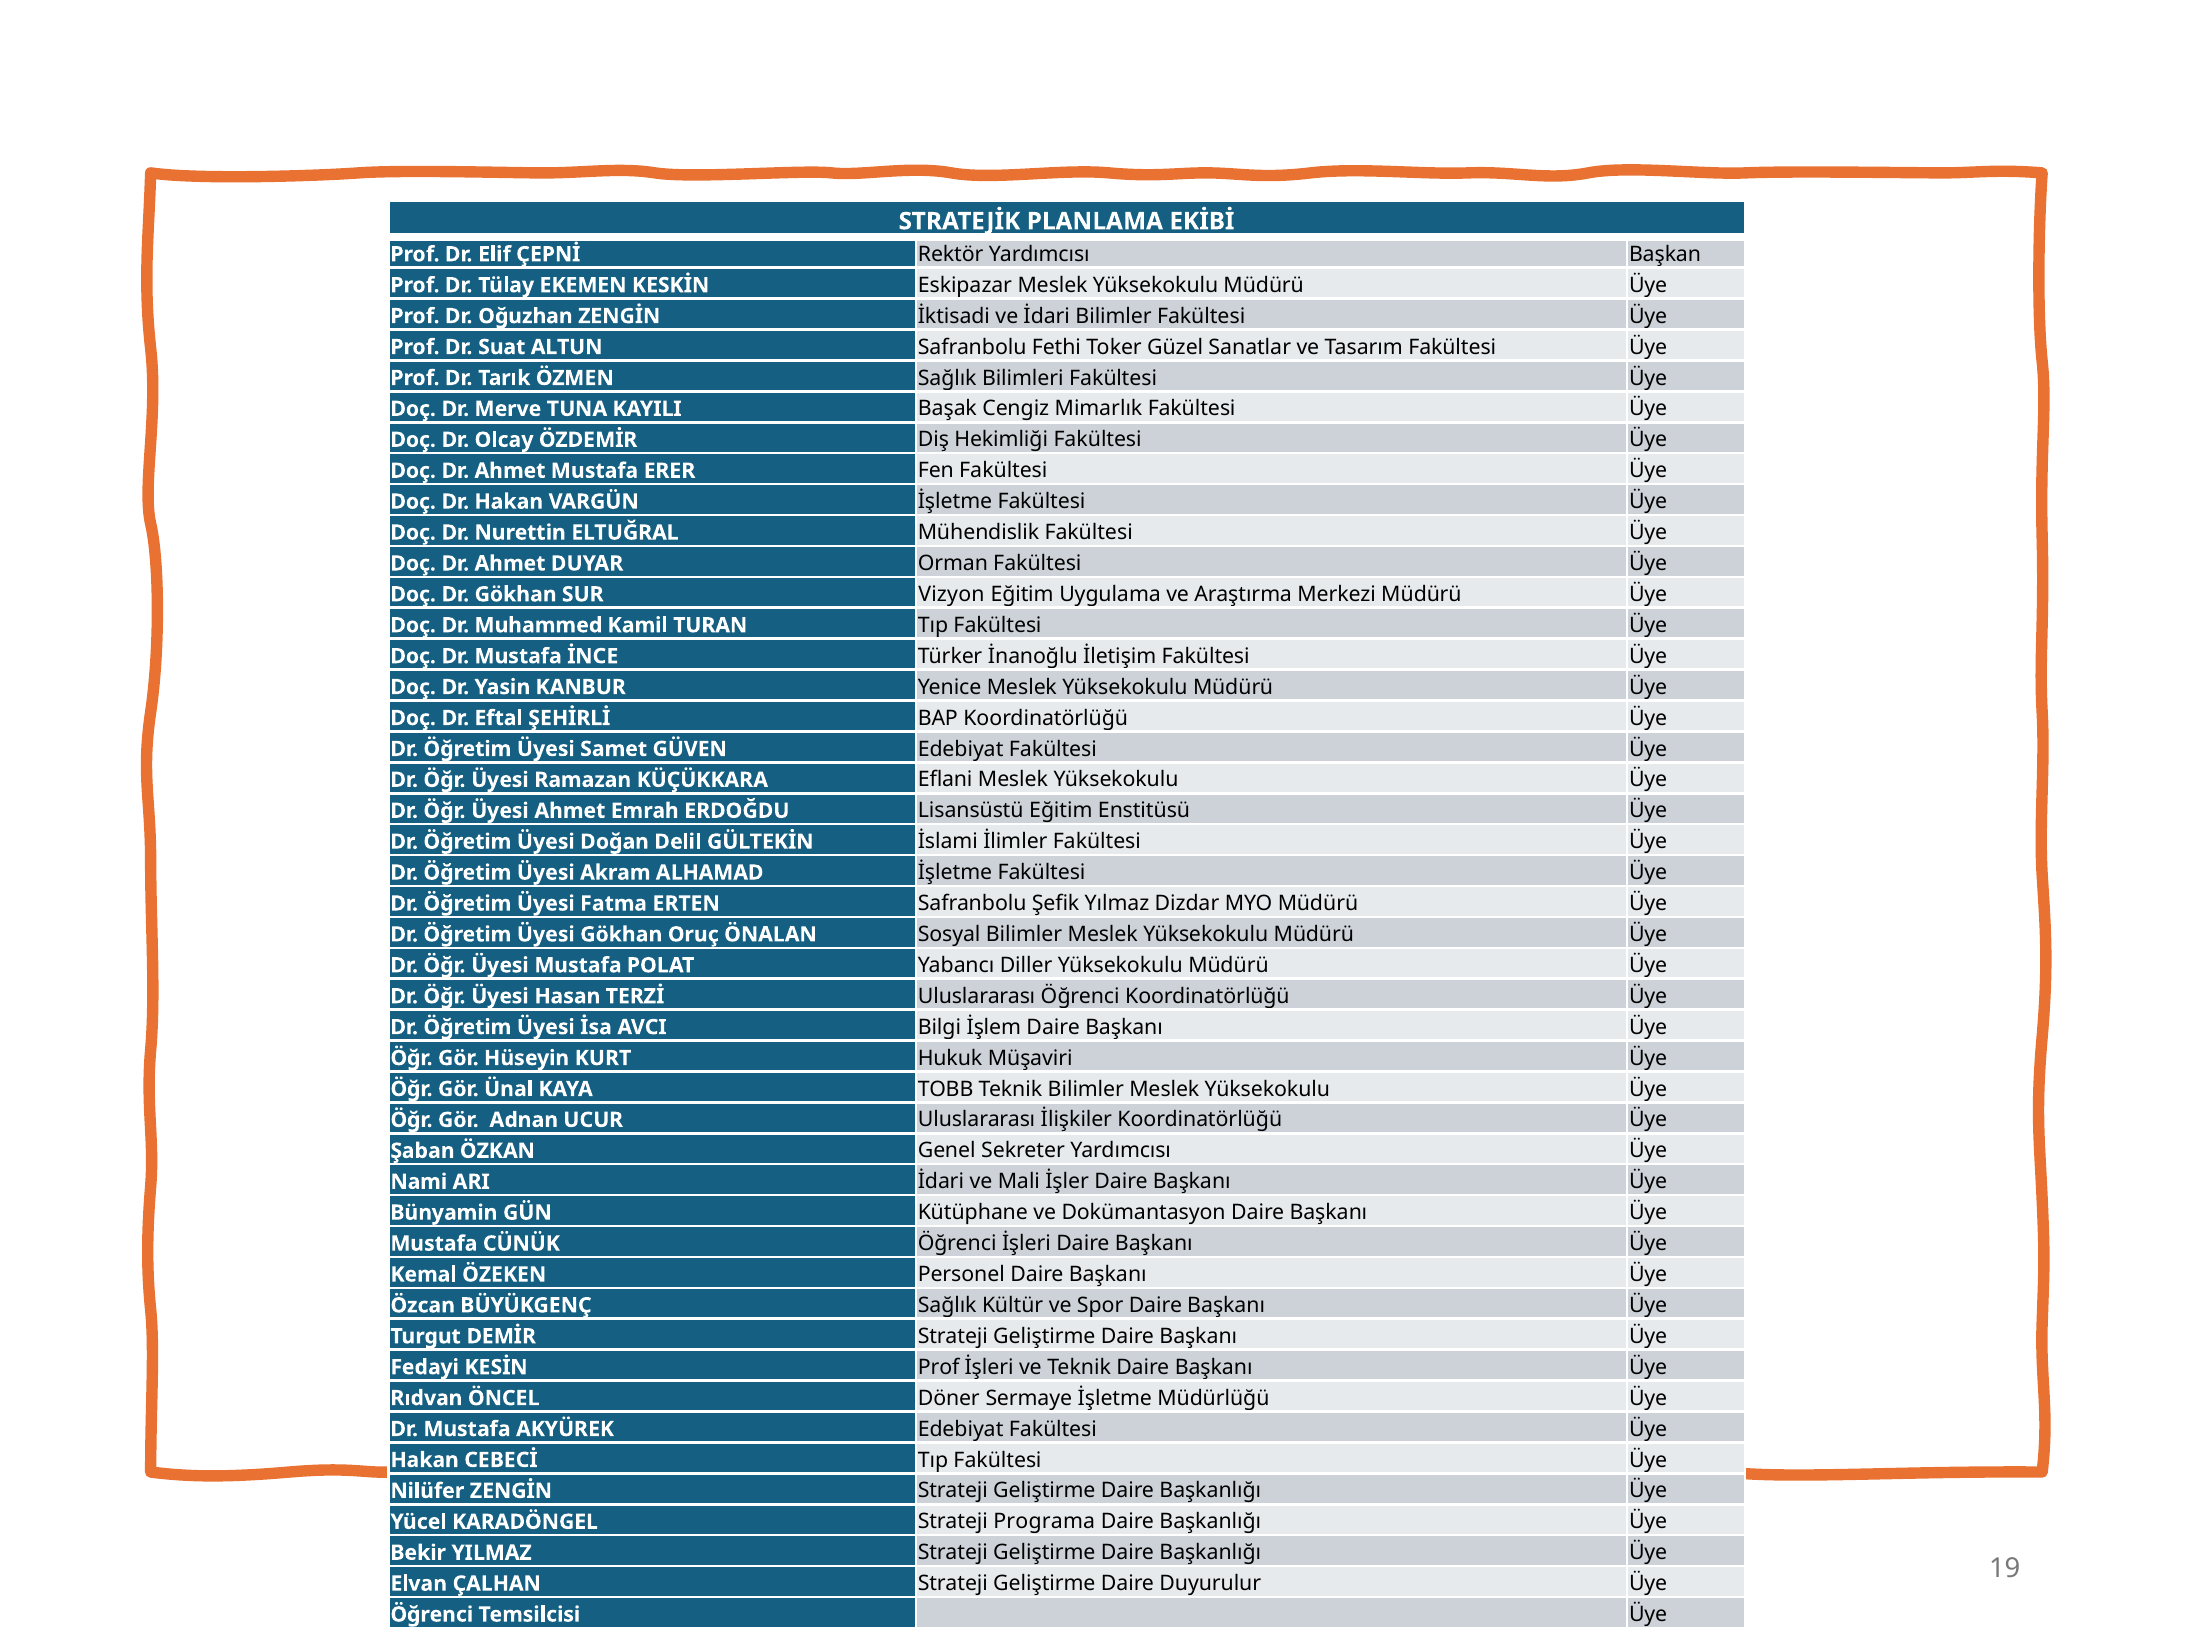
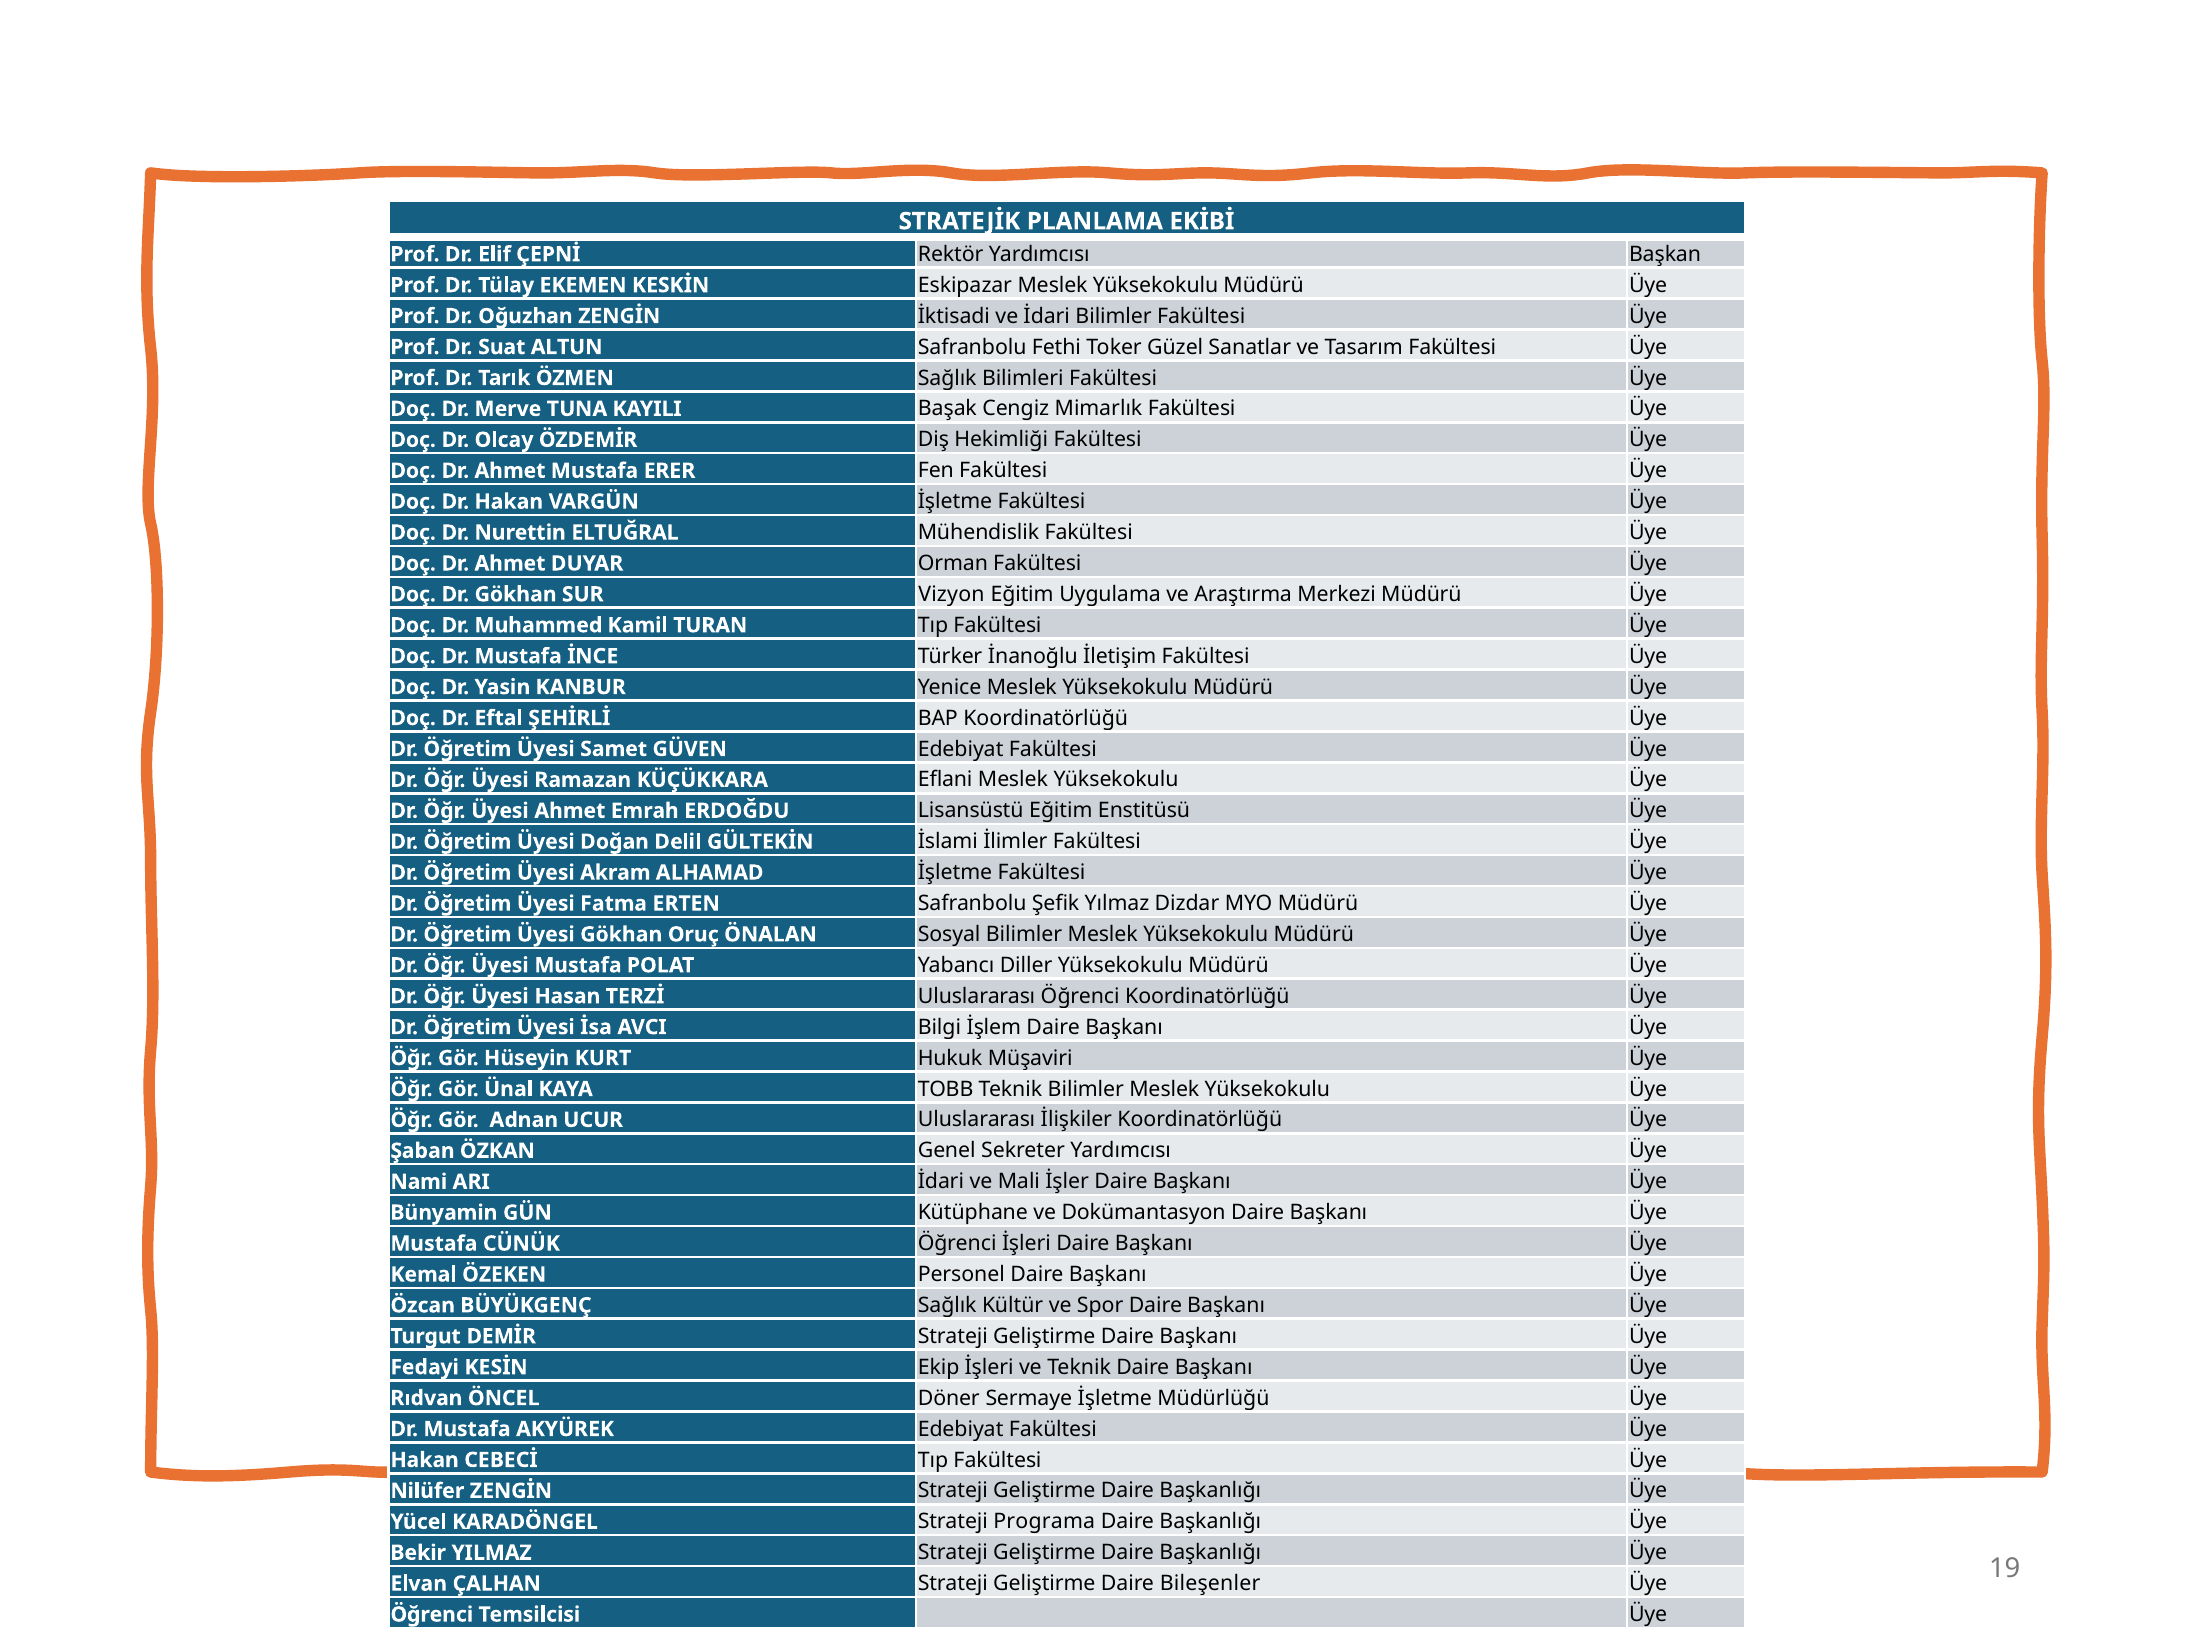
Prof at (939, 1367): Prof -> Ekip
Duyurulur: Duyurulur -> Bileşenler
